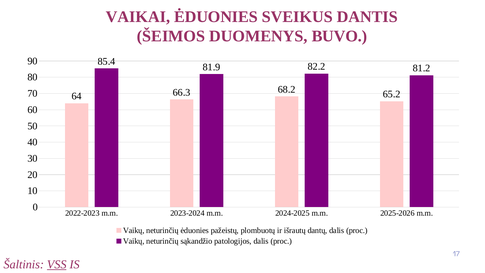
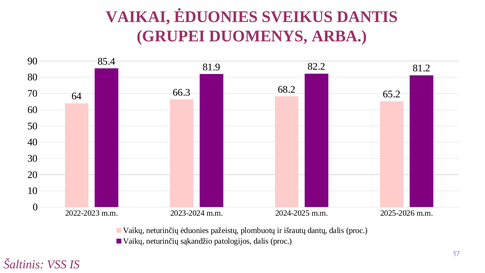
ŠEIMOS: ŠEIMOS -> GRUPEI
BUVO: BUVO -> ARBA
VSS underline: present -> none
